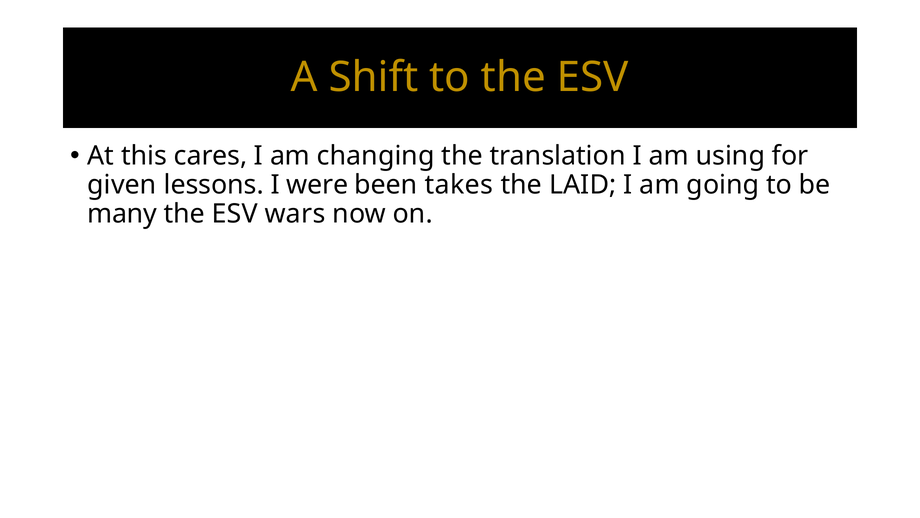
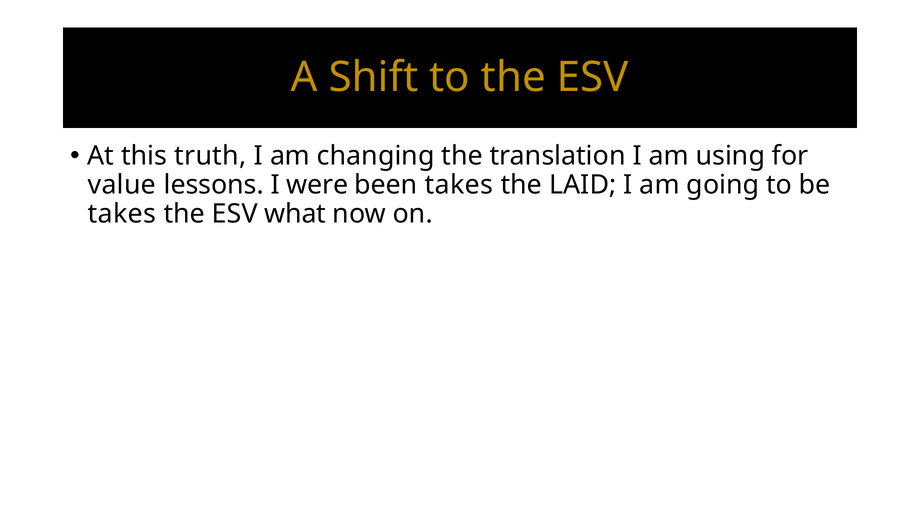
cares: cares -> truth
given: given -> value
many at (122, 214): many -> takes
wars: wars -> what
